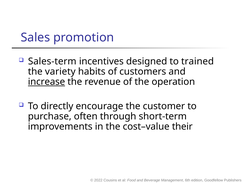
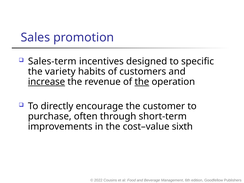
trained: trained -> specific
the at (142, 82) underline: none -> present
their: their -> sixth
